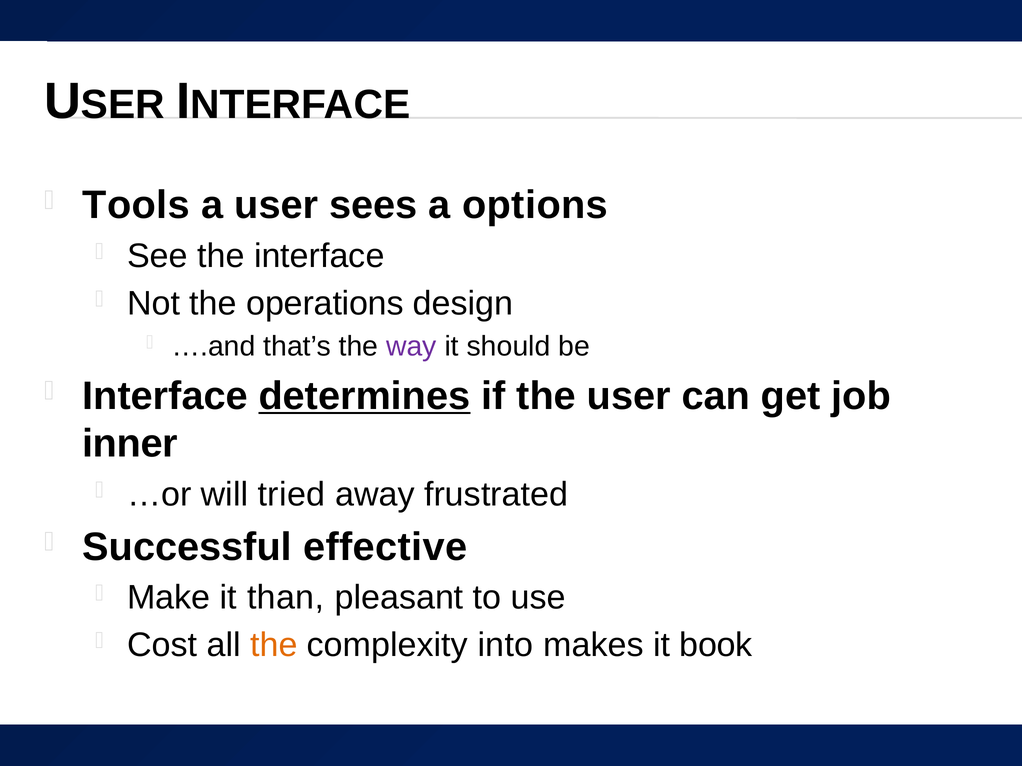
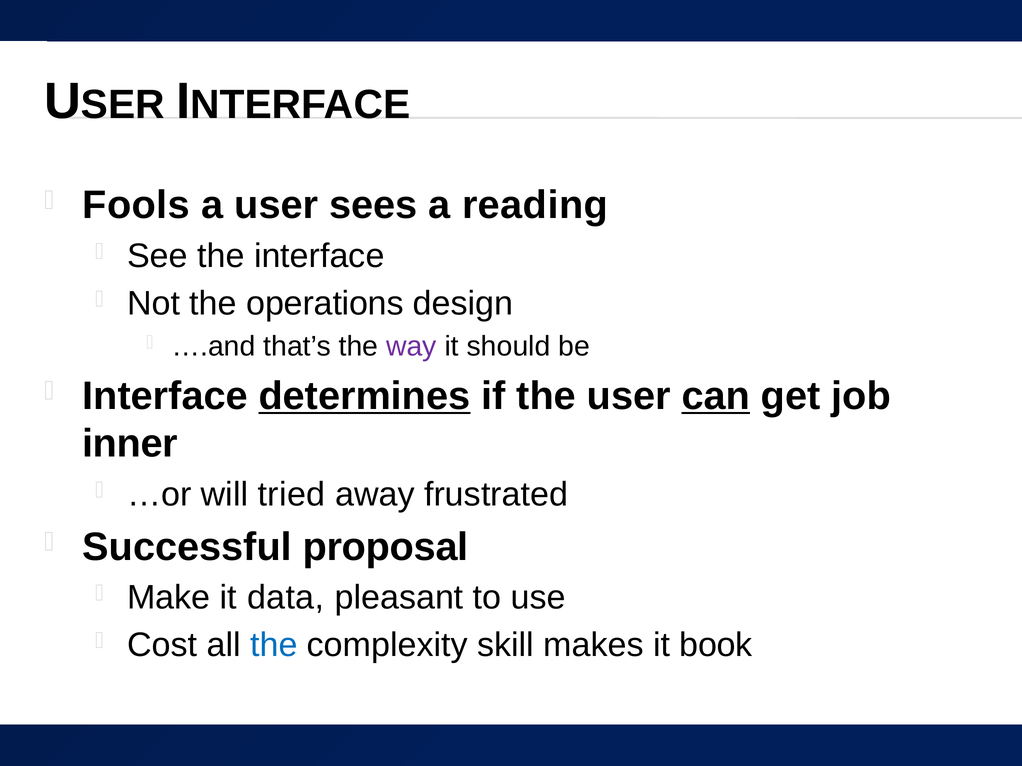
Tools: Tools -> Fools
options: options -> reading
can underline: none -> present
effective: effective -> proposal
than: than -> data
the at (274, 646) colour: orange -> blue
into: into -> skill
